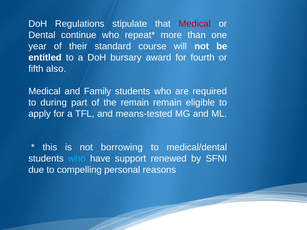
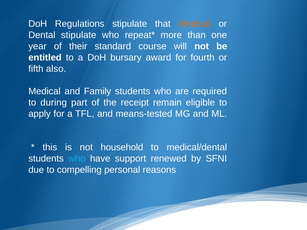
Medical at (195, 24) colour: red -> orange
Dental continue: continue -> stipulate
the remain: remain -> receipt
borrowing: borrowing -> household
